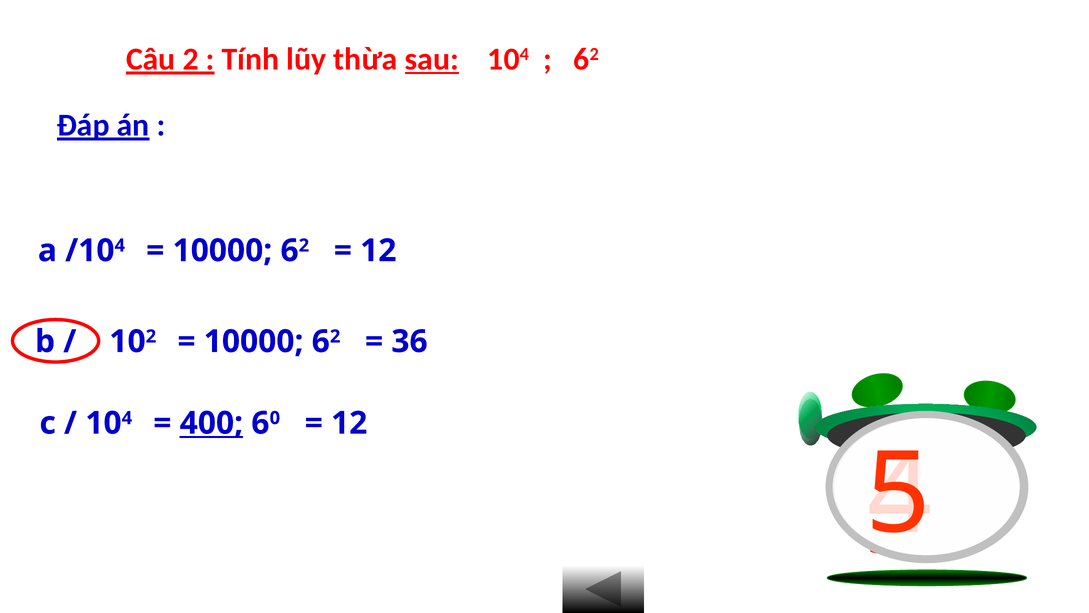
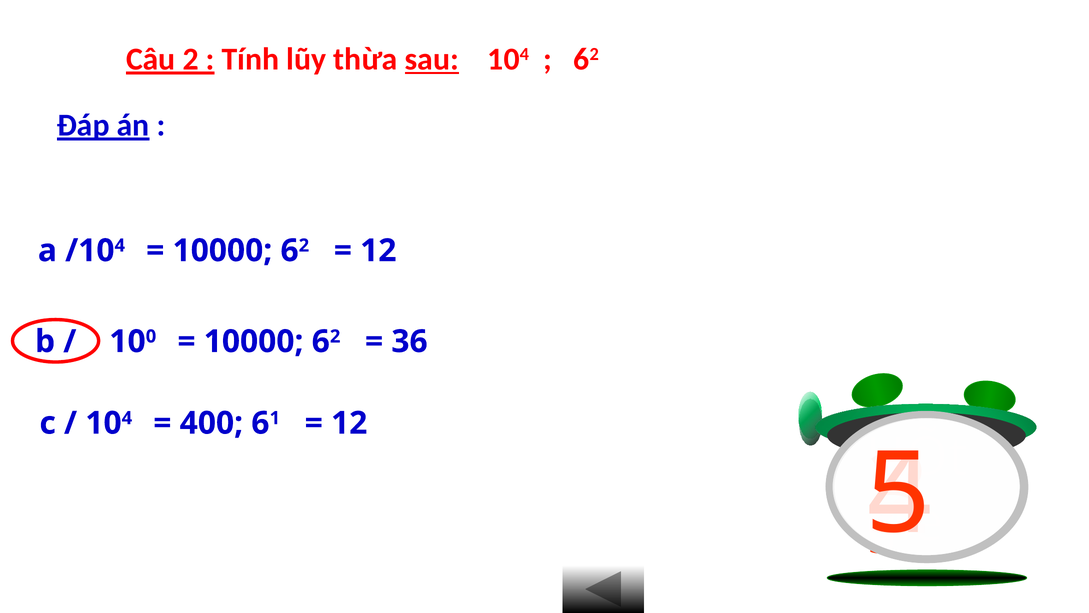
2 at (151, 336): 2 -> 0
400 underline: present -> none
0: 0 -> 1
